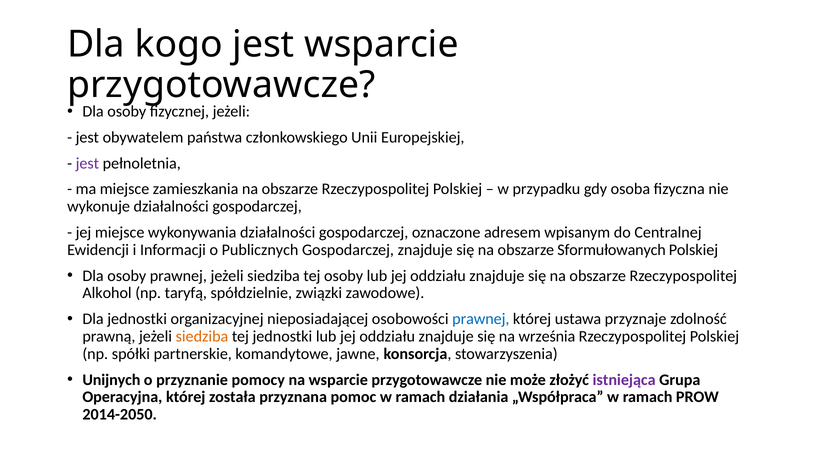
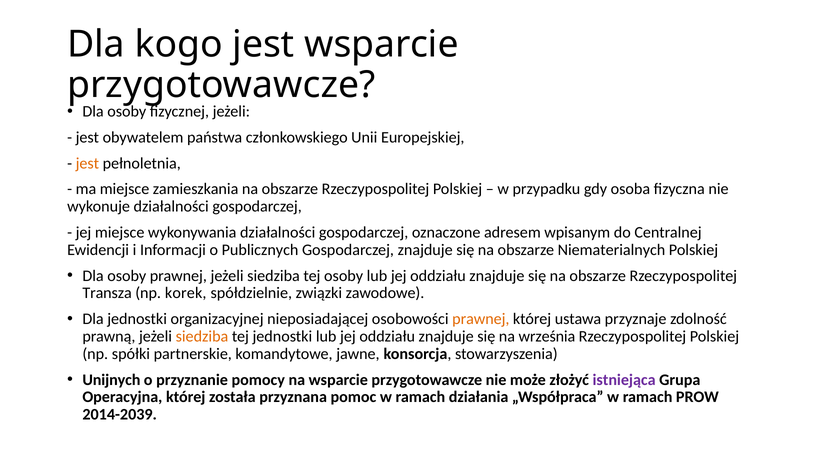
jest at (87, 163) colour: purple -> orange
Sformułowanych: Sformułowanych -> Niematerialnych
Alkohol: Alkohol -> Transza
taryfą: taryfą -> korek
prawnej at (481, 319) colour: blue -> orange
2014-2050: 2014-2050 -> 2014-2039
